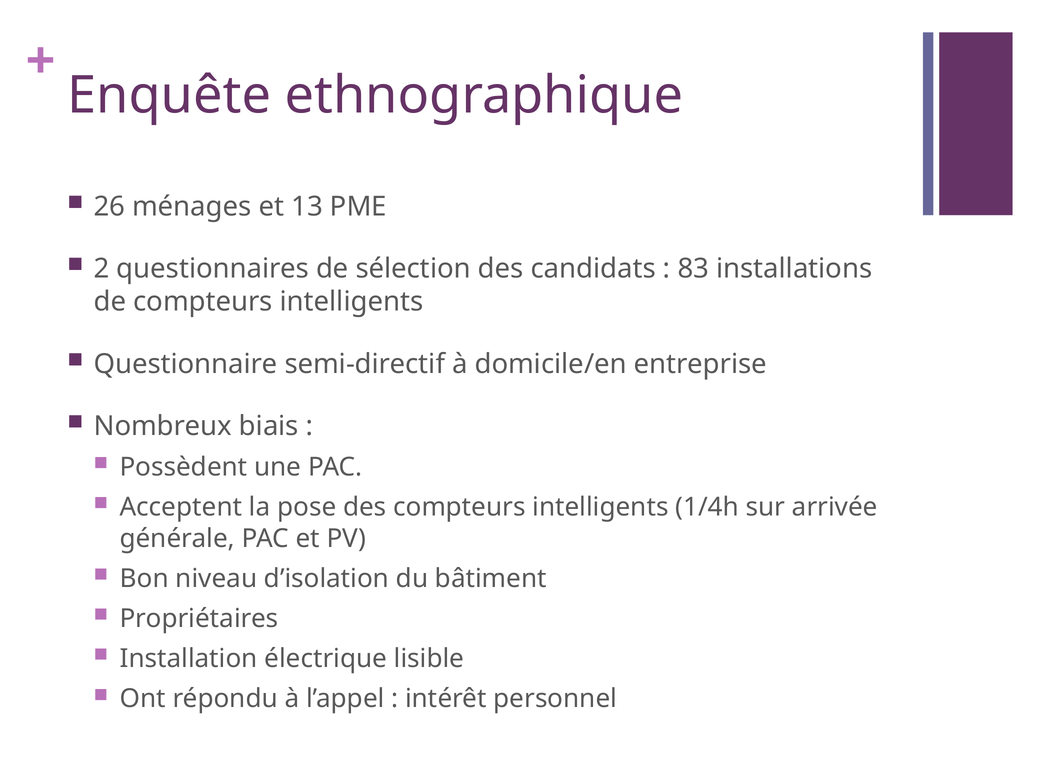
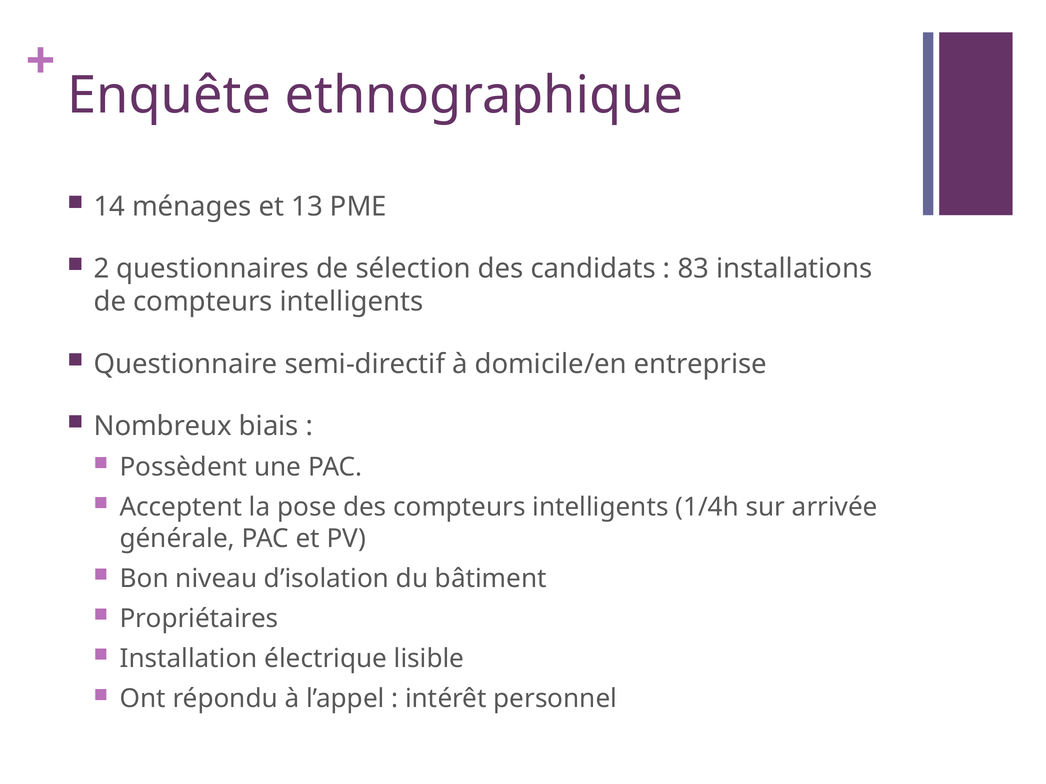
26: 26 -> 14
